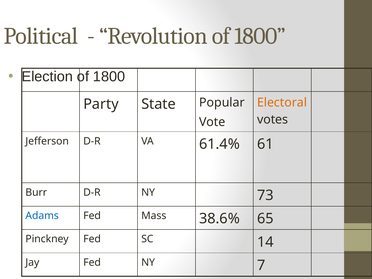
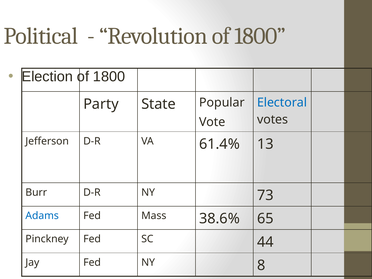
Electoral colour: orange -> blue
61: 61 -> 13
14: 14 -> 44
7: 7 -> 8
